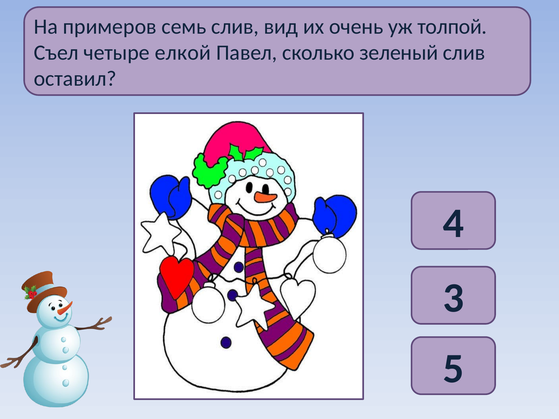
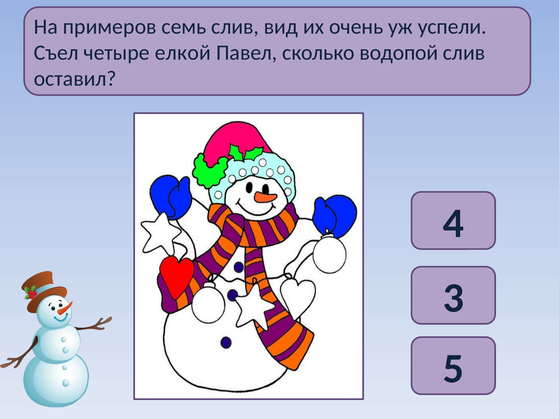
толпой: толпой -> успели
зеленый: зеленый -> водопой
